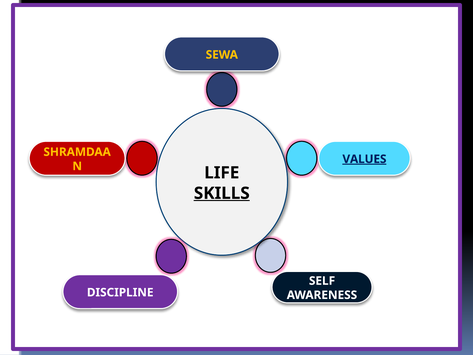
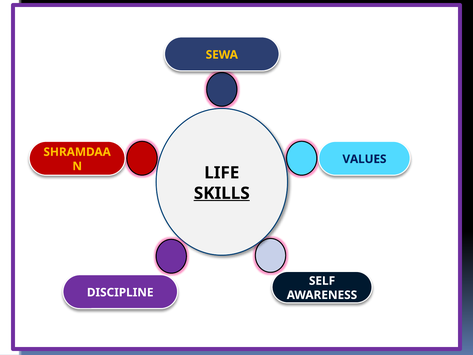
VALUES underline: present -> none
